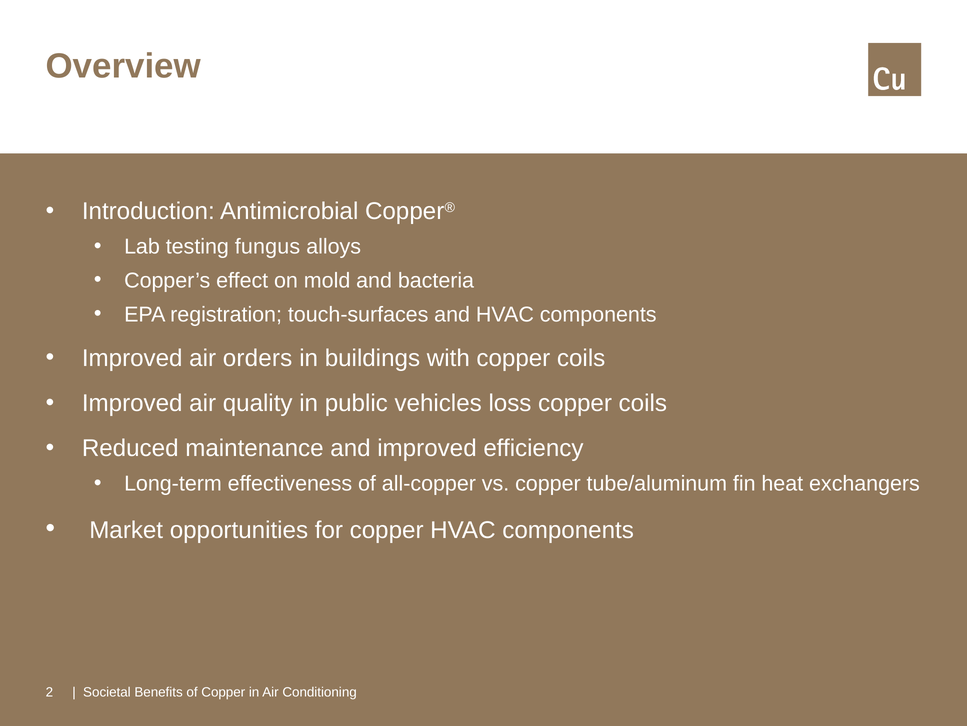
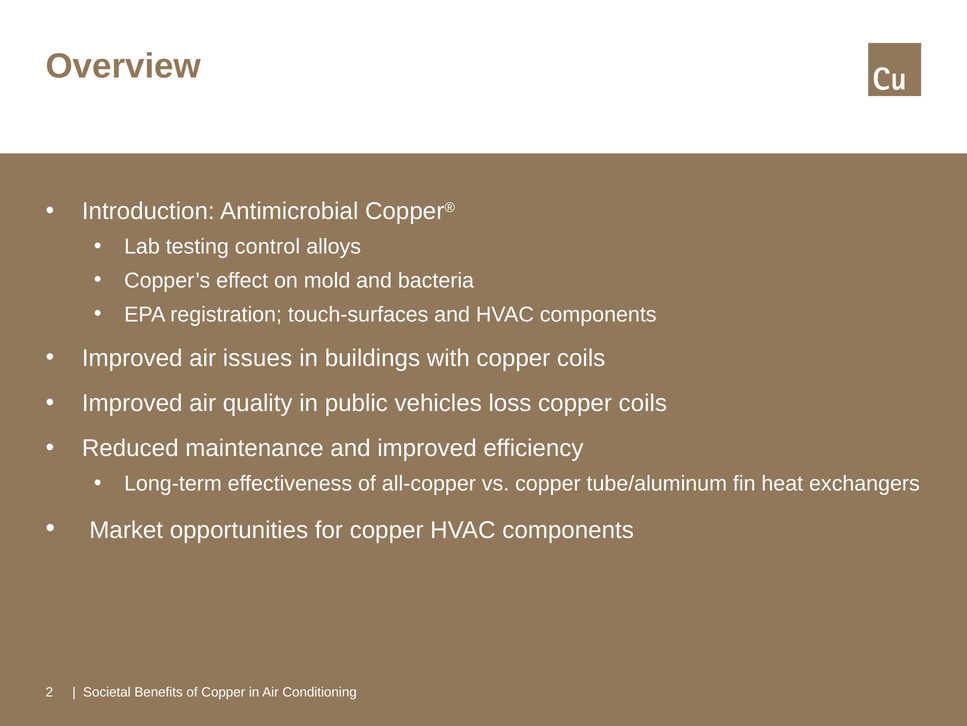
fungus: fungus -> control
orders: orders -> issues
